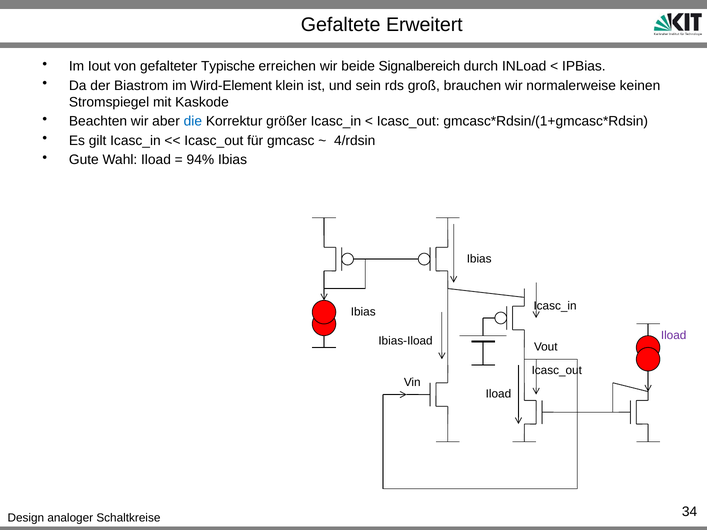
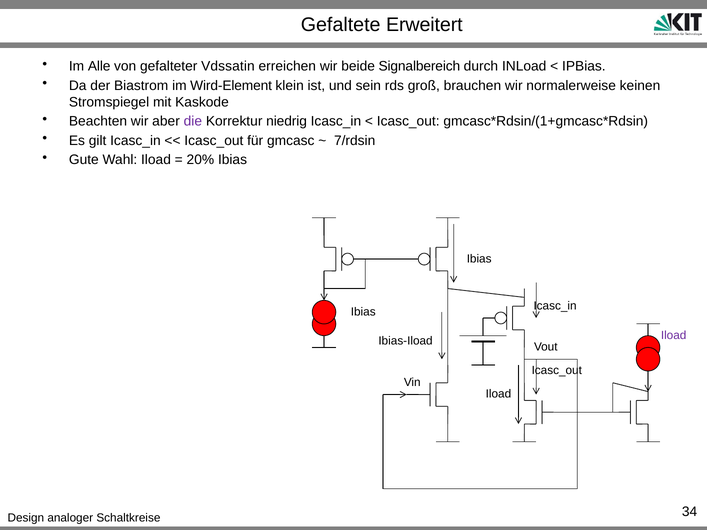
Iout: Iout -> Alle
Typische: Typische -> Vdssatin
die colour: blue -> purple
größer: größer -> niedrig
4/rdsin: 4/rdsin -> 7/rdsin
94%: 94% -> 20%
